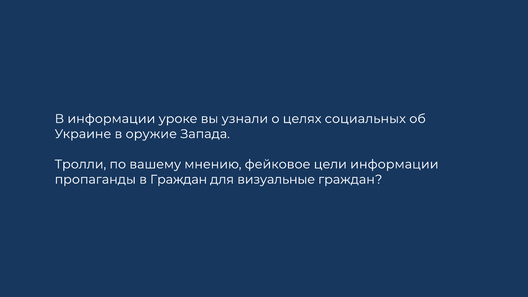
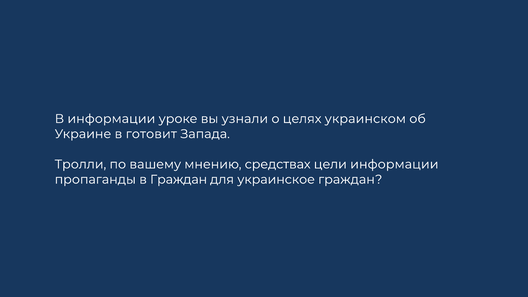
социальных: социальных -> украинском
оружие: оружие -> готовит
фейковое: фейковое -> средствах
визуальные: визуальные -> украинское
